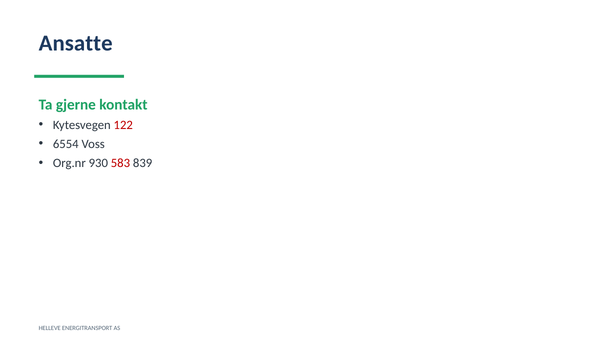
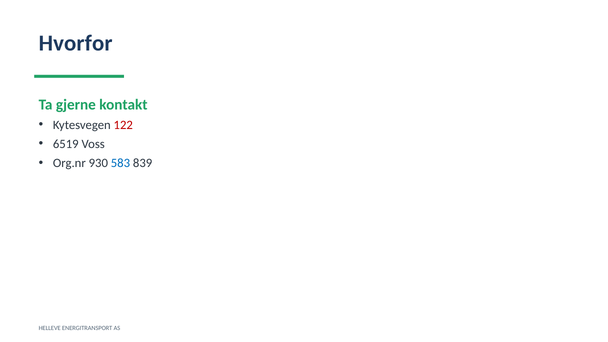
Ansatte: Ansatte -> Hvorfor
6554: 6554 -> 6519
583 colour: red -> blue
